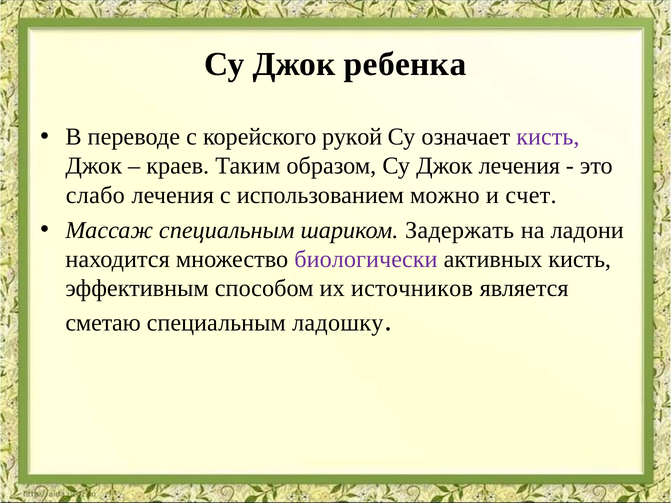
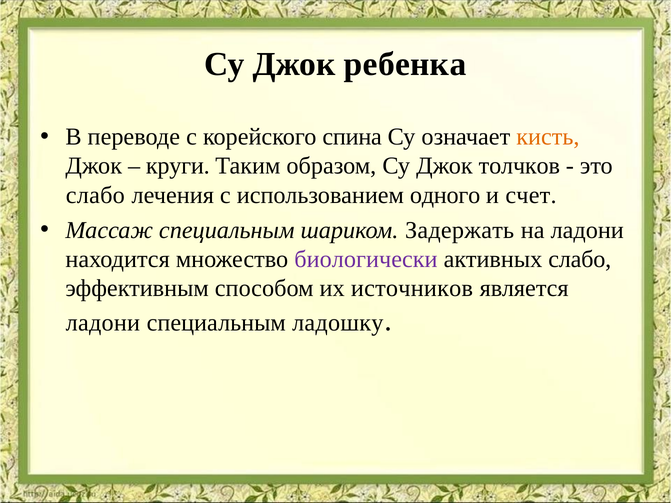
рукой: рукой -> спина
кисть at (548, 137) colour: purple -> orange
краев: краев -> круги
Джок лечения: лечения -> толчков
можно: можно -> одного
активных кисть: кисть -> слабо
сметаю at (103, 323): сметаю -> ладони
